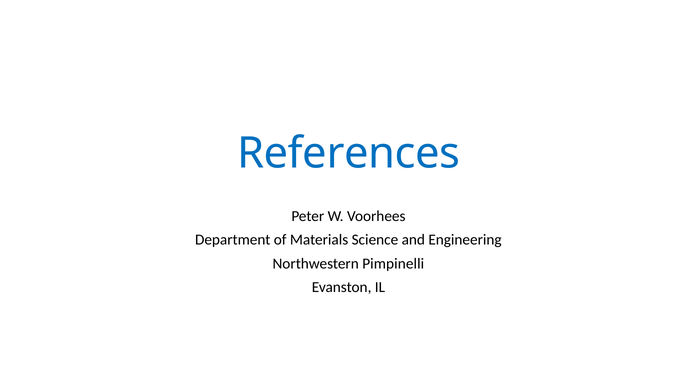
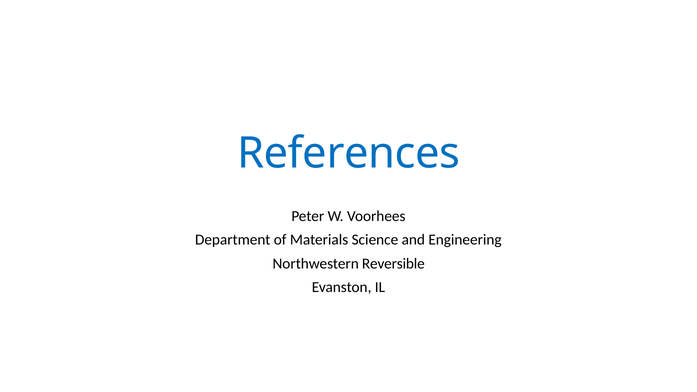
Pimpinelli: Pimpinelli -> Reversible
